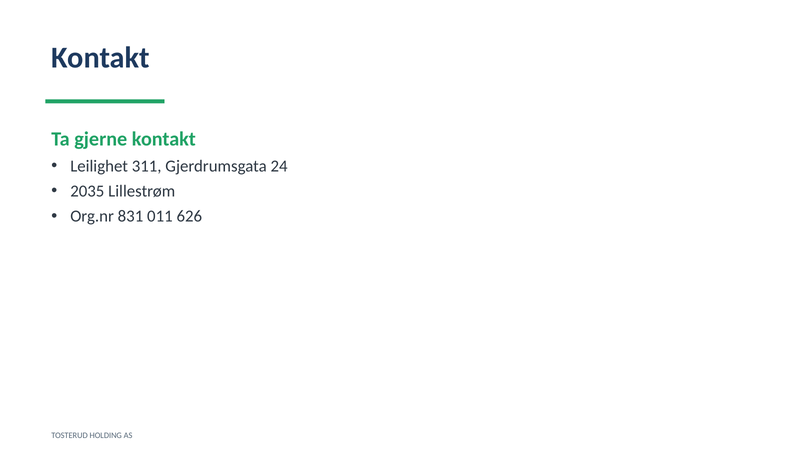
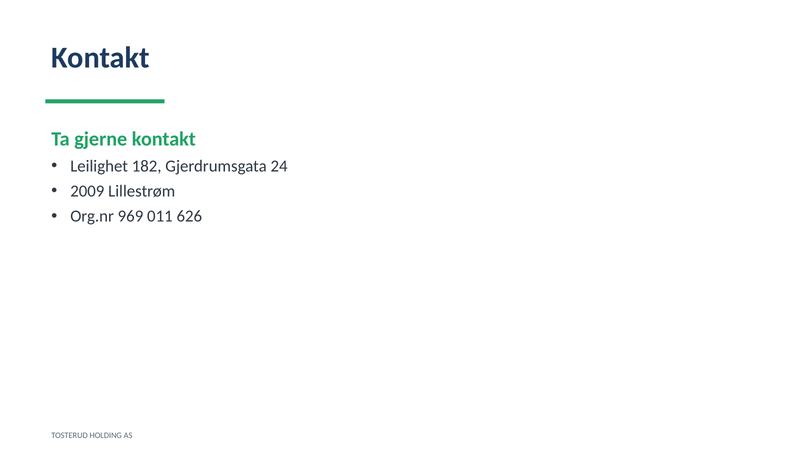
311: 311 -> 182
2035: 2035 -> 2009
831: 831 -> 969
